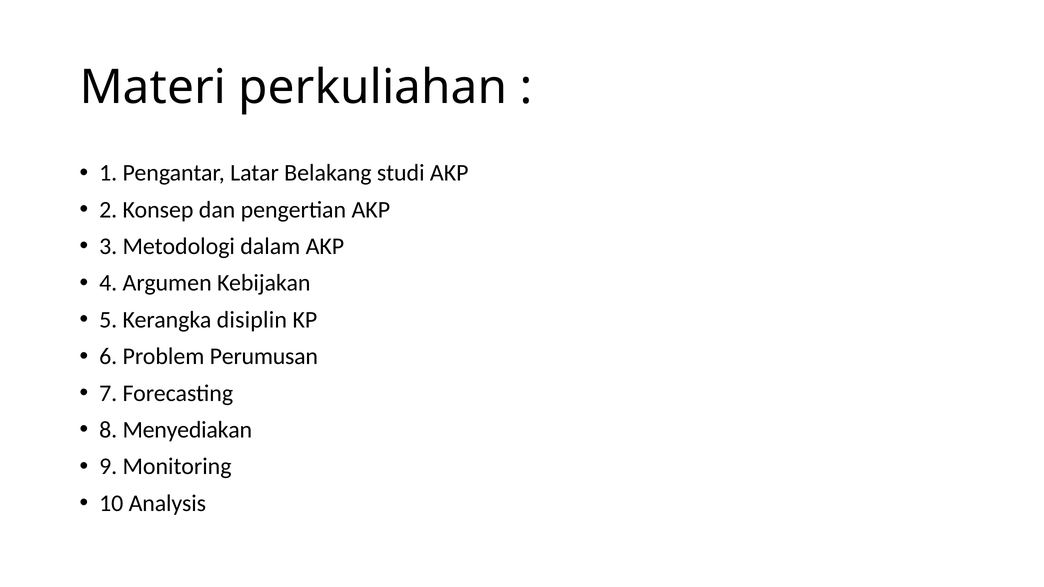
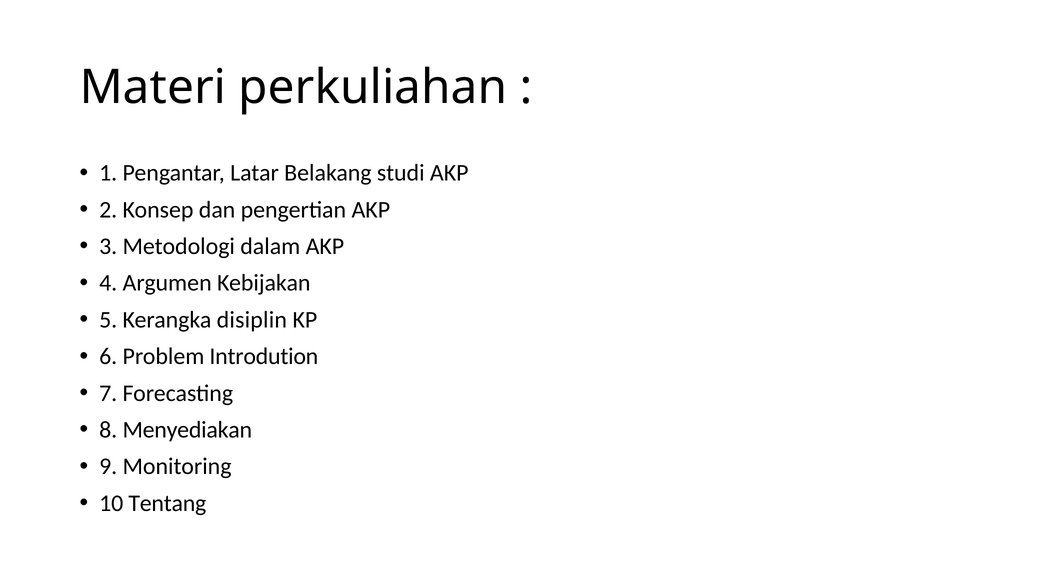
Perumusan: Perumusan -> Introdution
Analysis: Analysis -> Tentang
